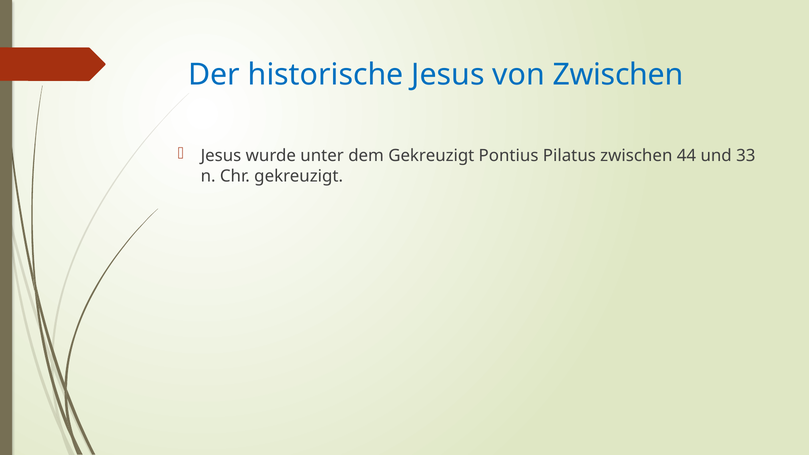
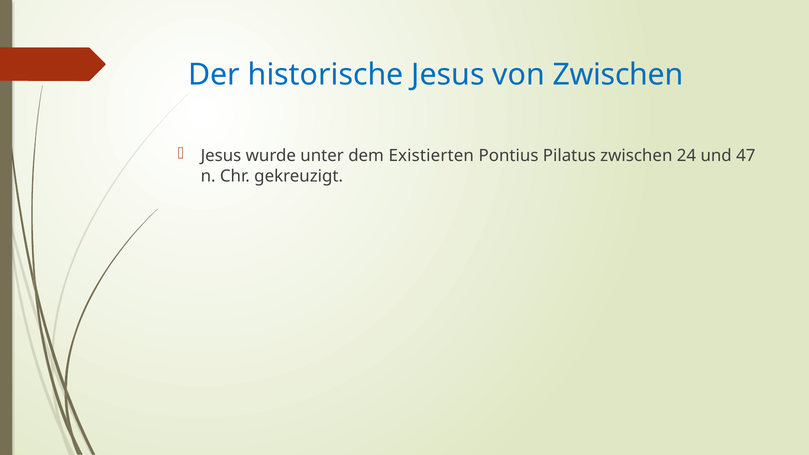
dem Gekreuzigt: Gekreuzigt -> Existierten
44: 44 -> 24
33: 33 -> 47
